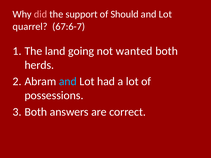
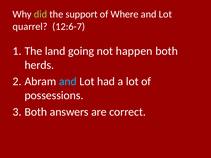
did colour: pink -> light green
Should: Should -> Where
67:6-7: 67:6-7 -> 12:6-7
wanted: wanted -> happen
